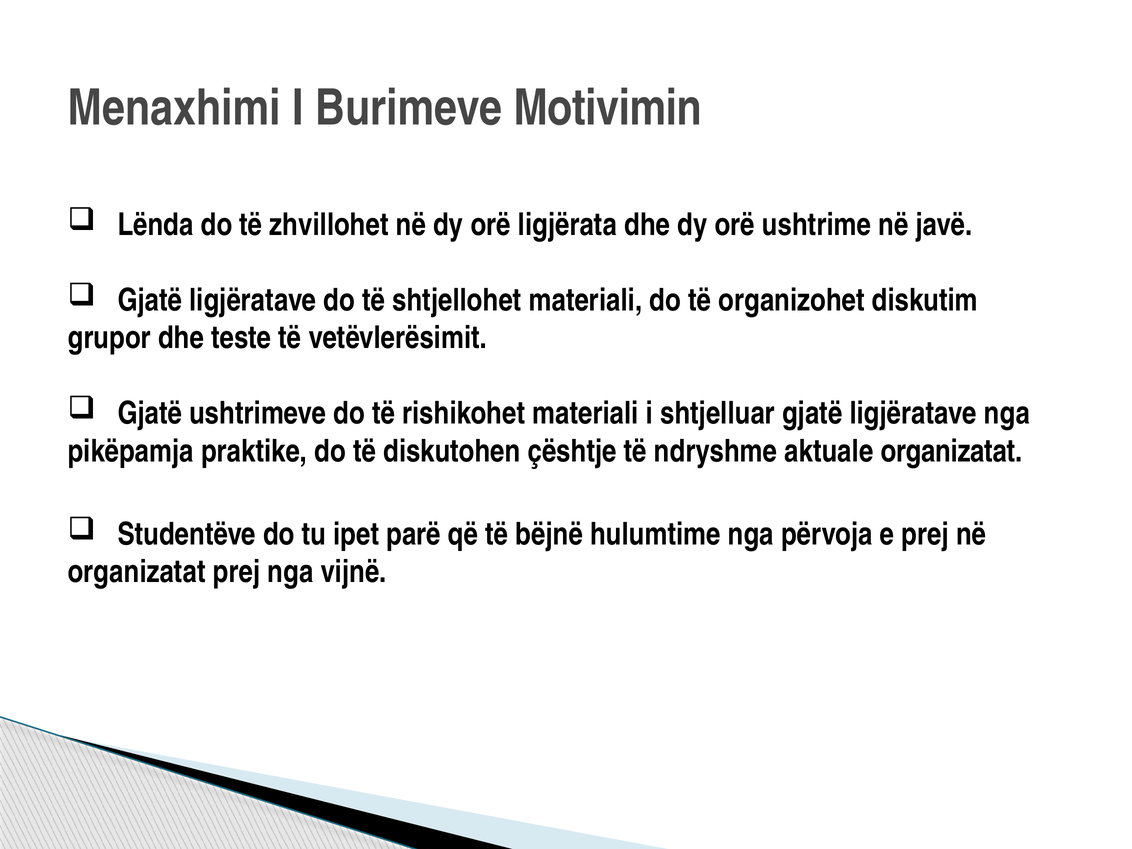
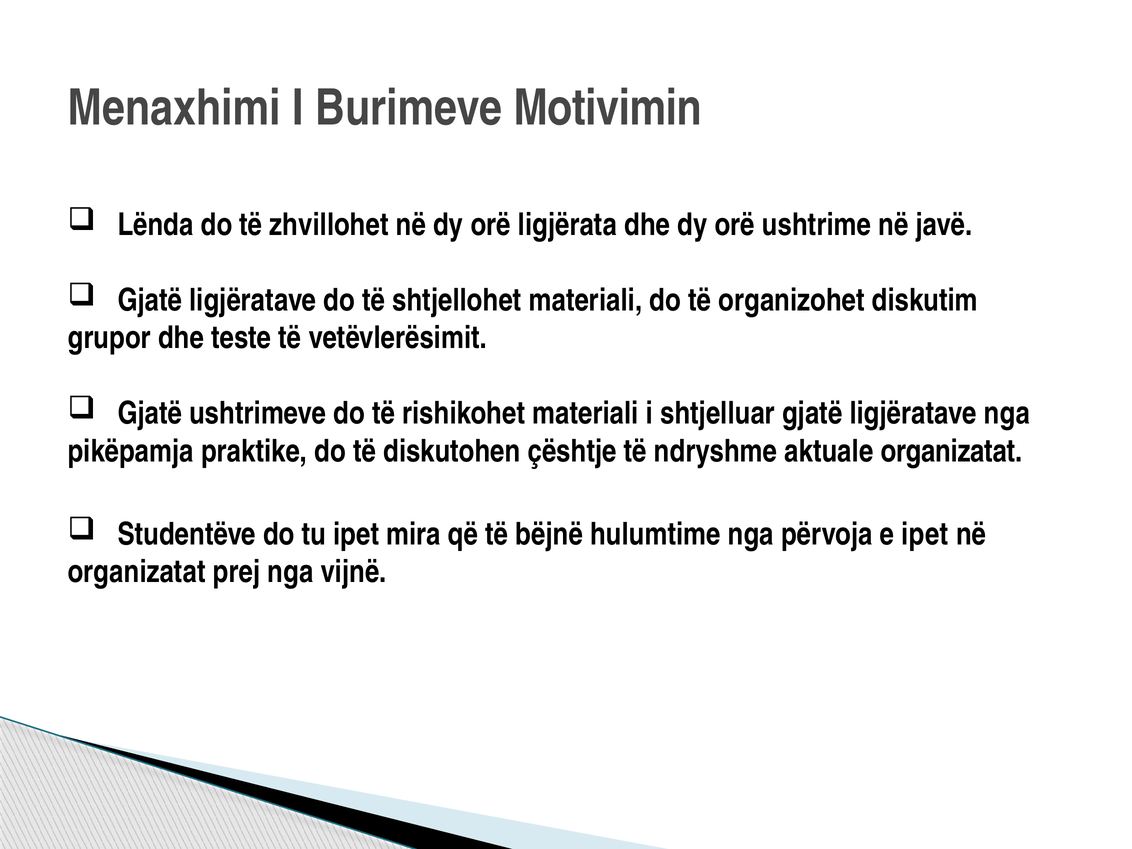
parë: parë -> mira
e prej: prej -> ipet
